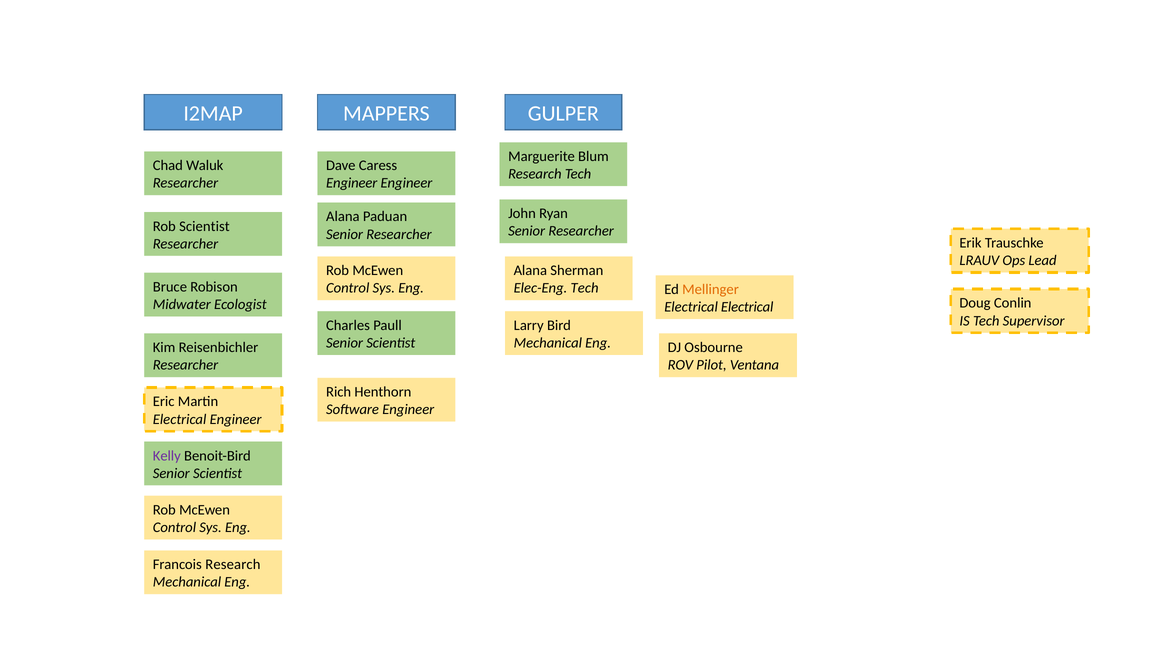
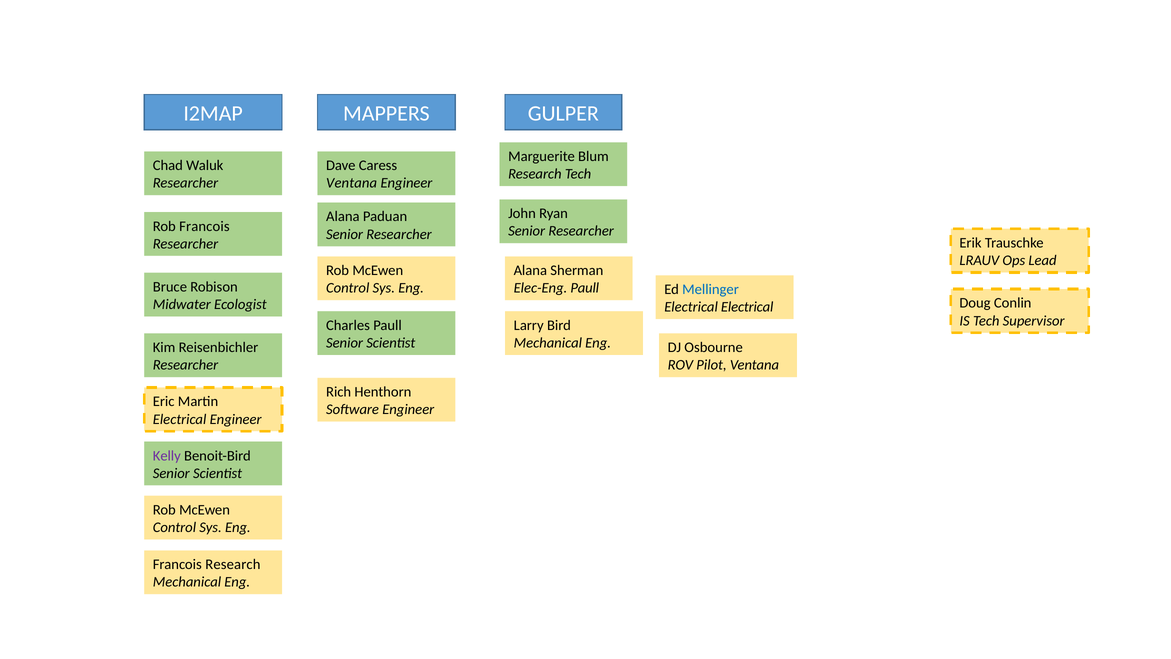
Engineer at (352, 183): Engineer -> Ventana
Rob Scientist: Scientist -> Francois
Elec-Eng Tech: Tech -> Paull
Mellinger colour: orange -> blue
